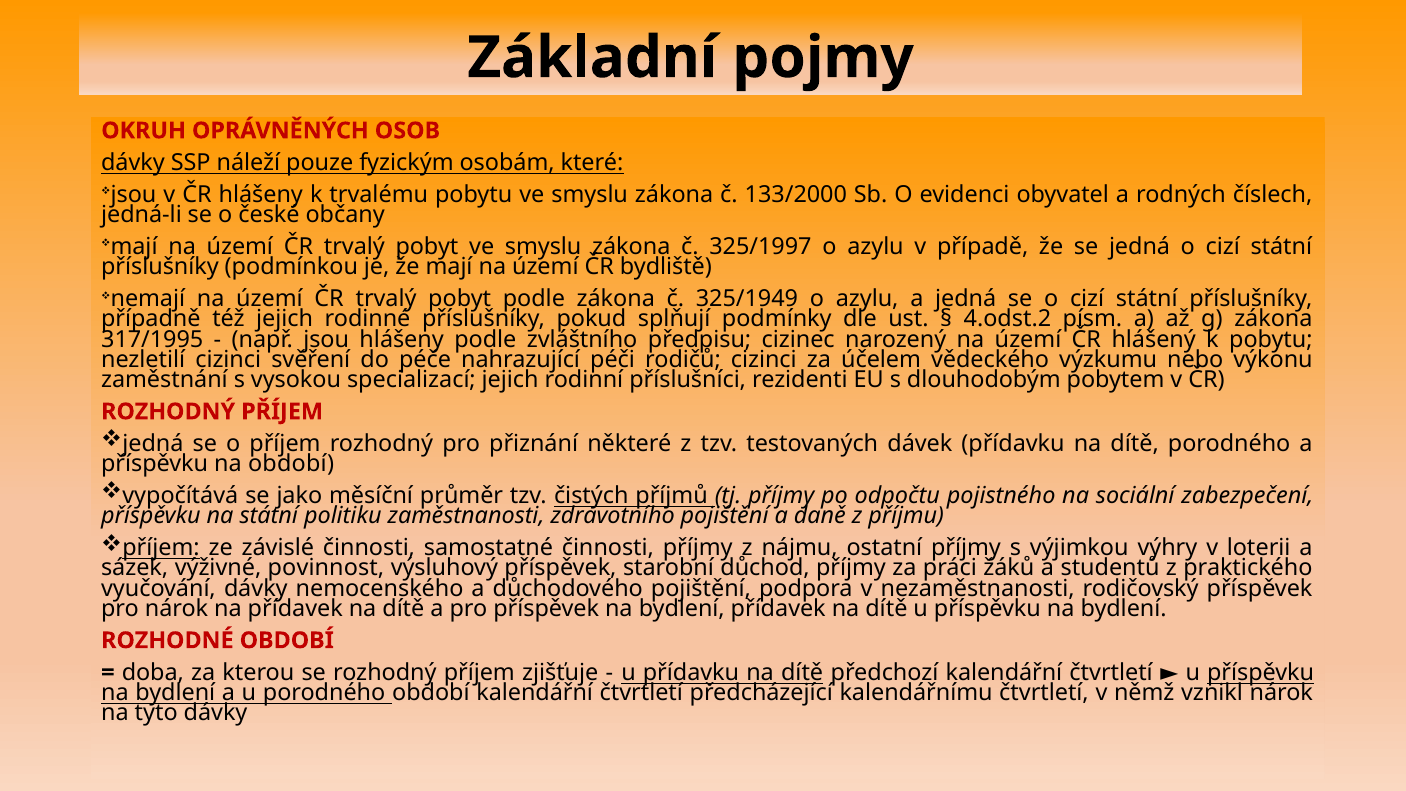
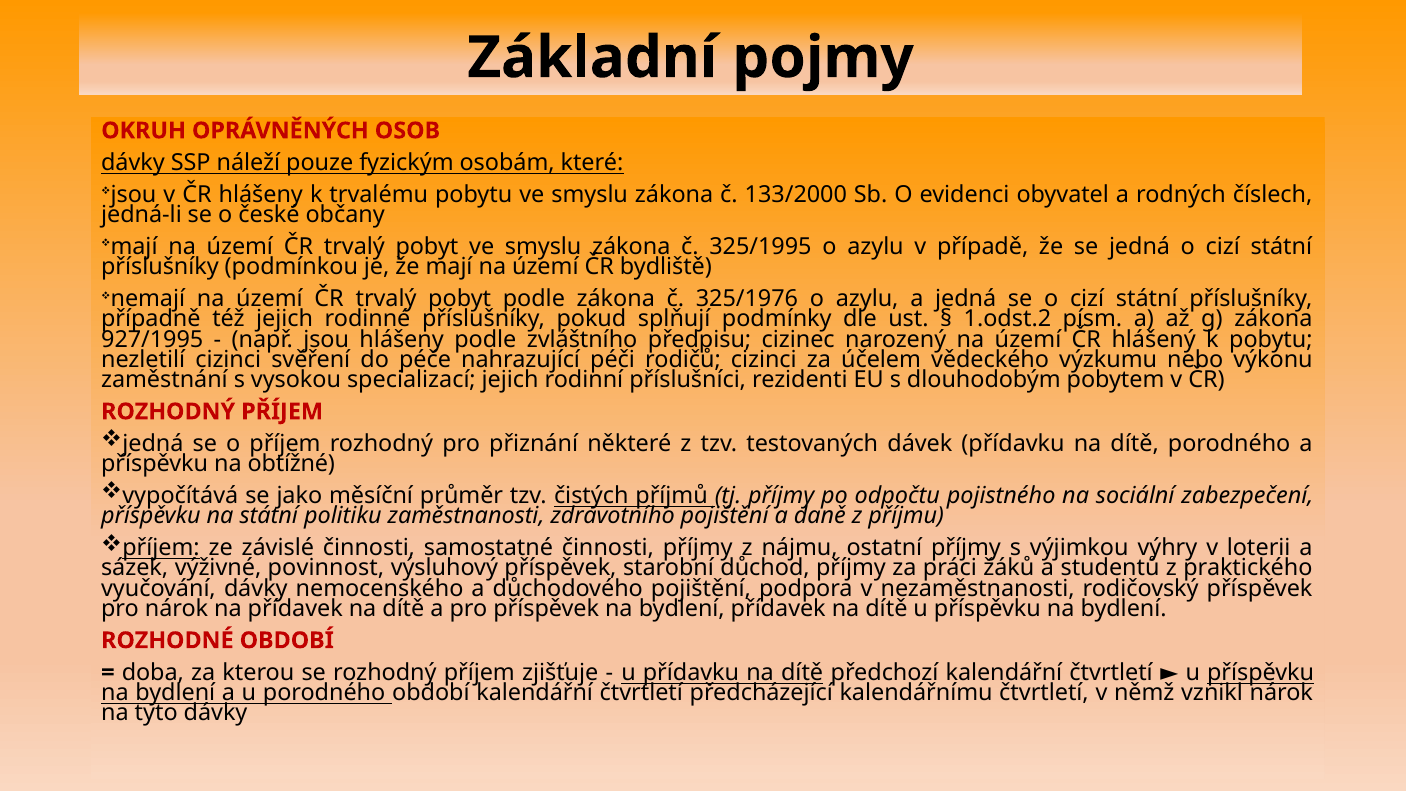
325/1997: 325/1997 -> 325/1995
325/1949: 325/1949 -> 325/1976
4.odst.2: 4.odst.2 -> 1.odst.2
317/1995: 317/1995 -> 927/1995
na období: období -> obtížné
